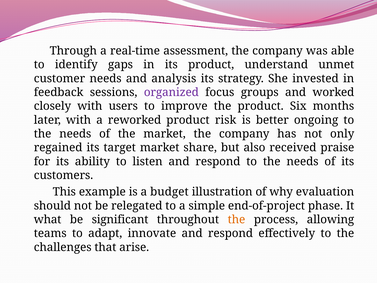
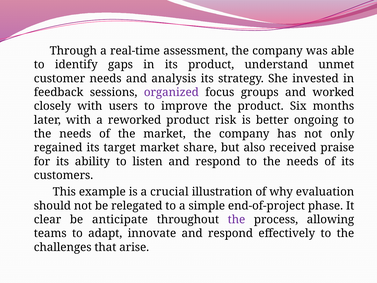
budget: budget -> crucial
what: what -> clear
significant: significant -> anticipate
the at (237, 219) colour: orange -> purple
